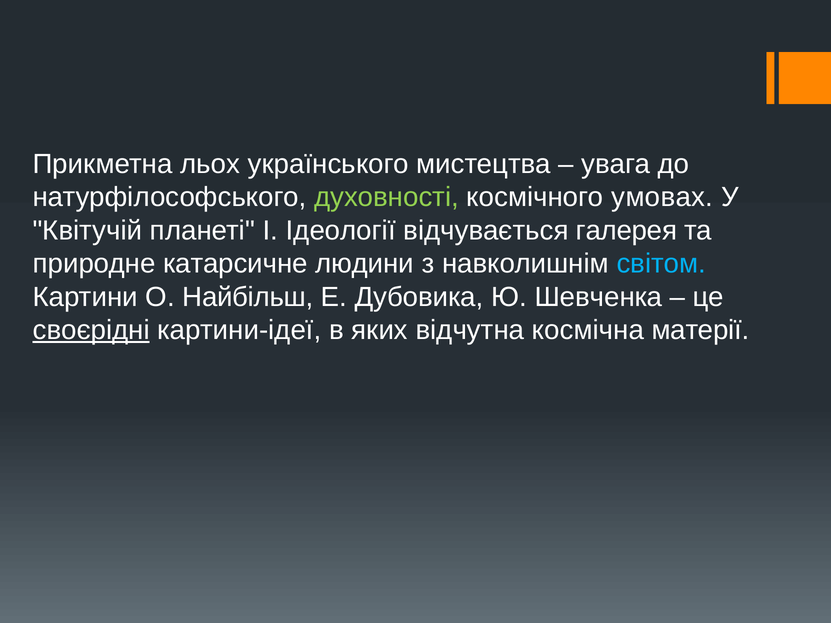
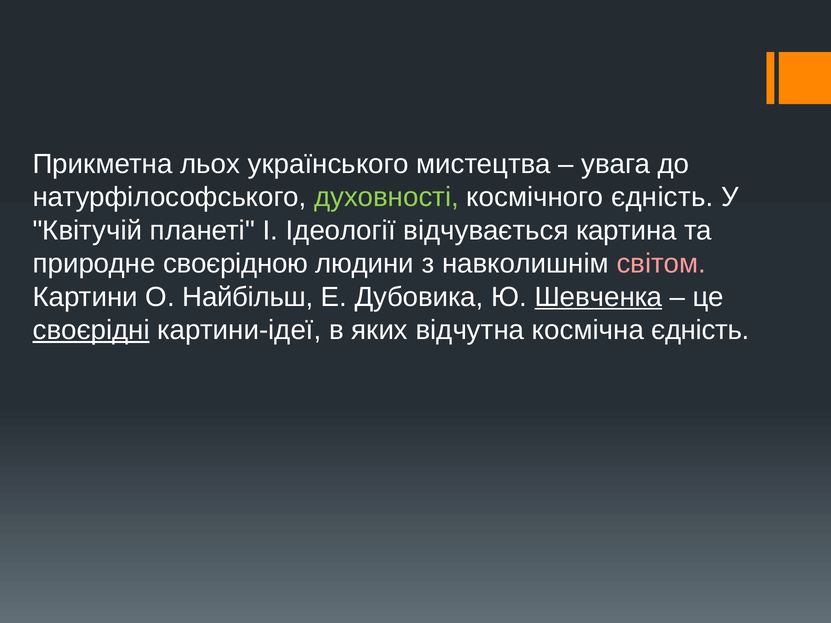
космічного умовах: умовах -> єдність
галерея: галерея -> картина
катарсичне: катарсичне -> своєрідною
світом colour: light blue -> pink
Шевченка underline: none -> present
космічна матерії: матерії -> єдність
